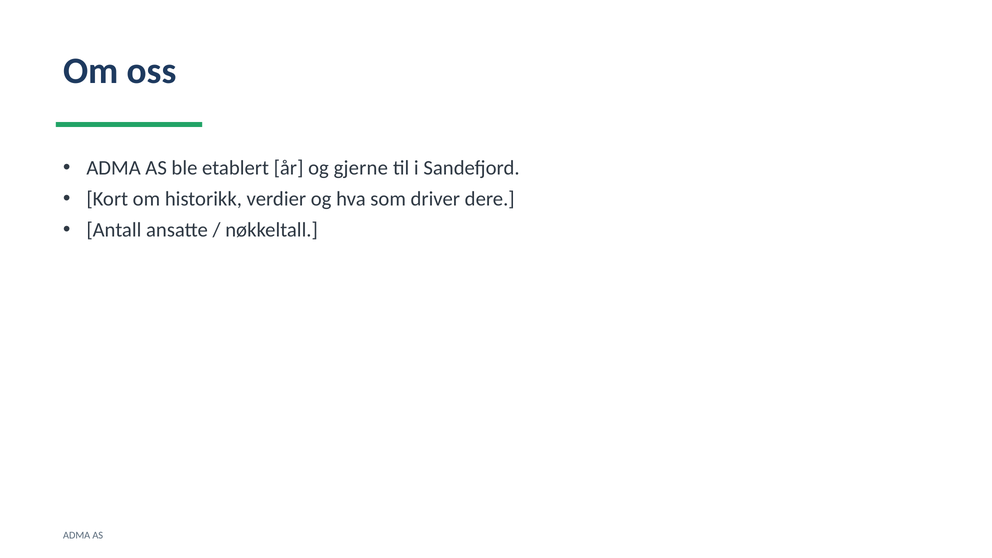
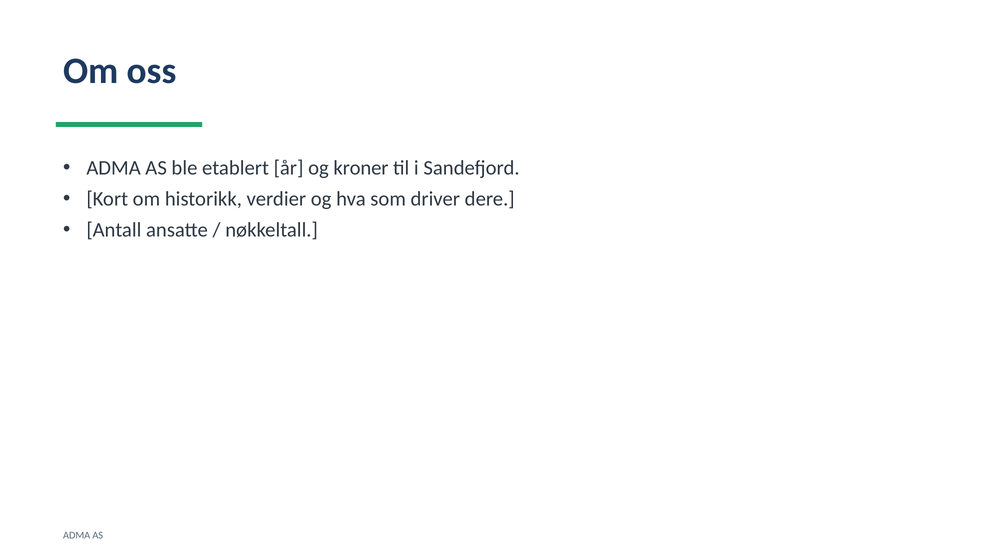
gjerne: gjerne -> kroner
